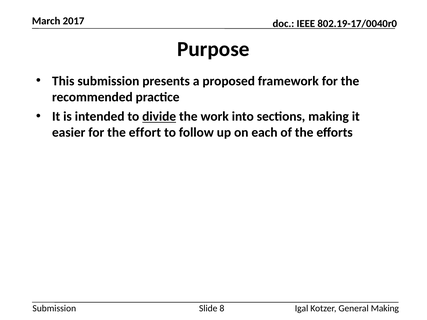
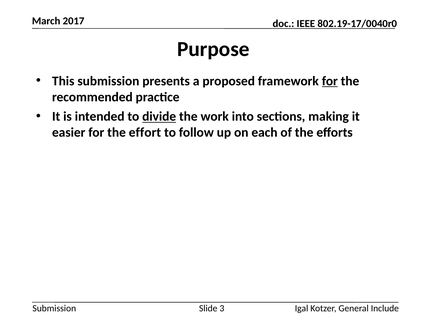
for at (330, 81) underline: none -> present
8: 8 -> 3
General Making: Making -> Include
